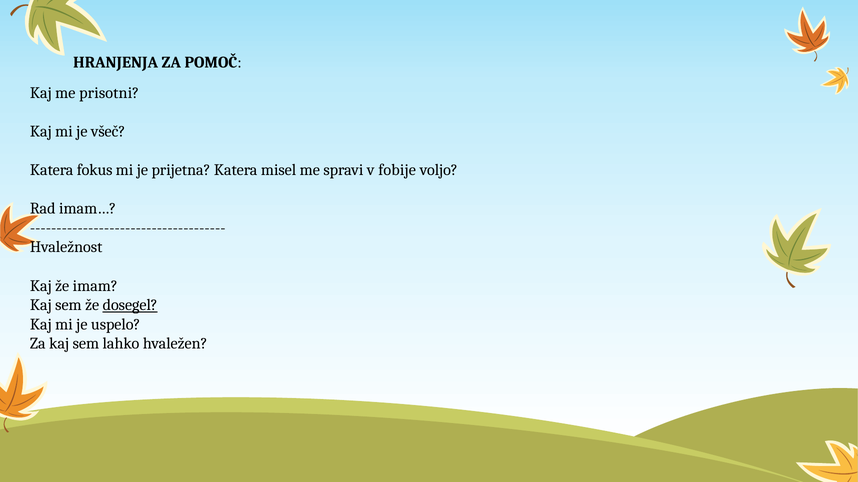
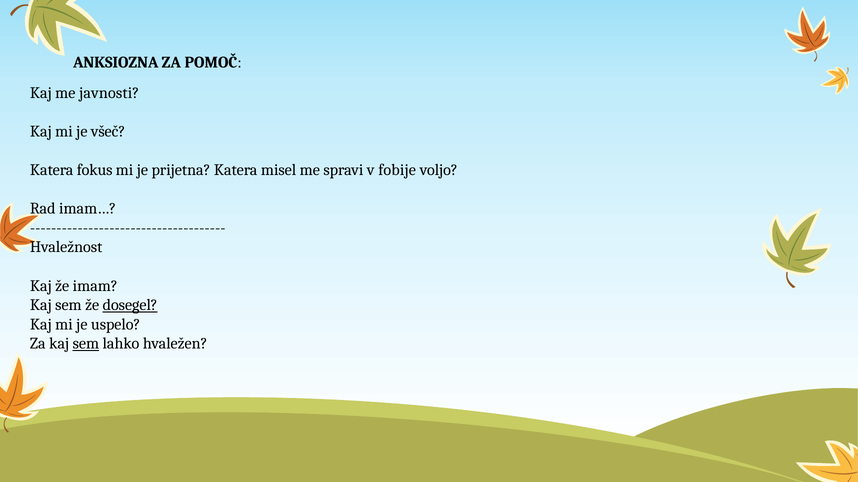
HRANJENJA: HRANJENJA -> ANKSIOZNA
prisotni: prisotni -> javnosti
sem at (86, 344) underline: none -> present
